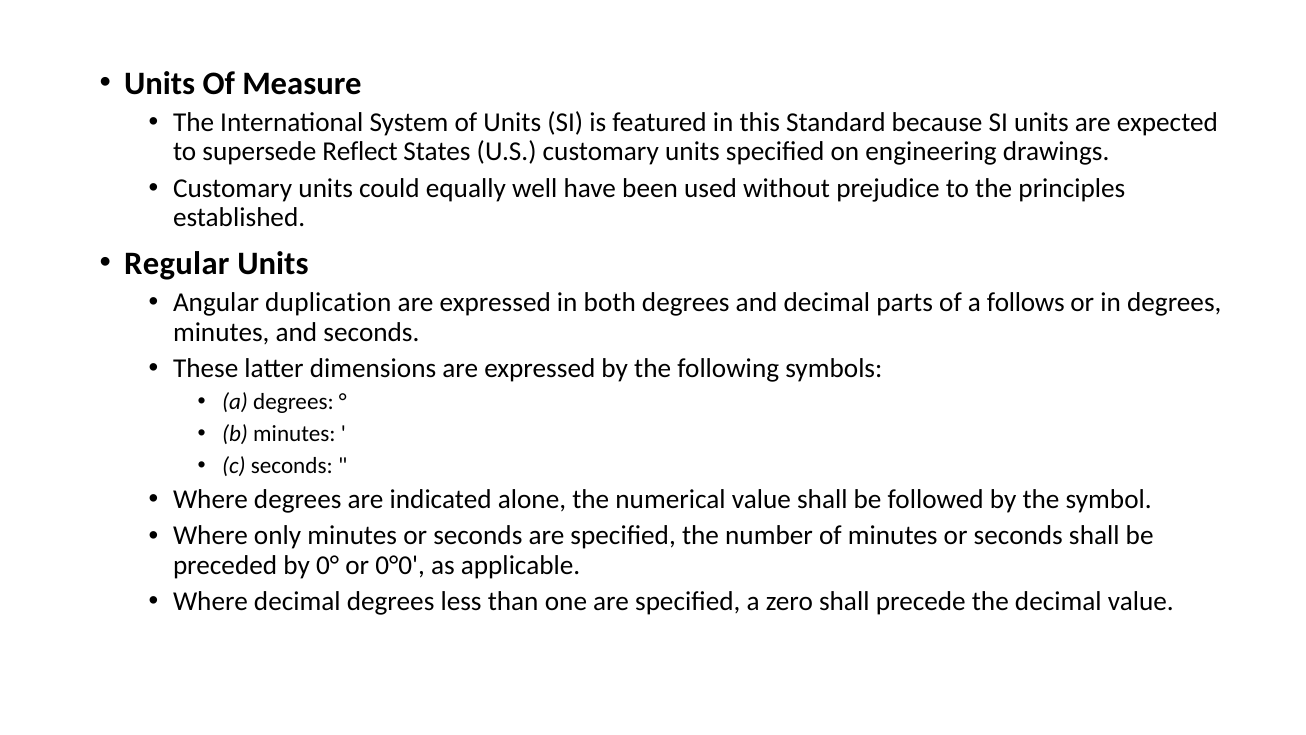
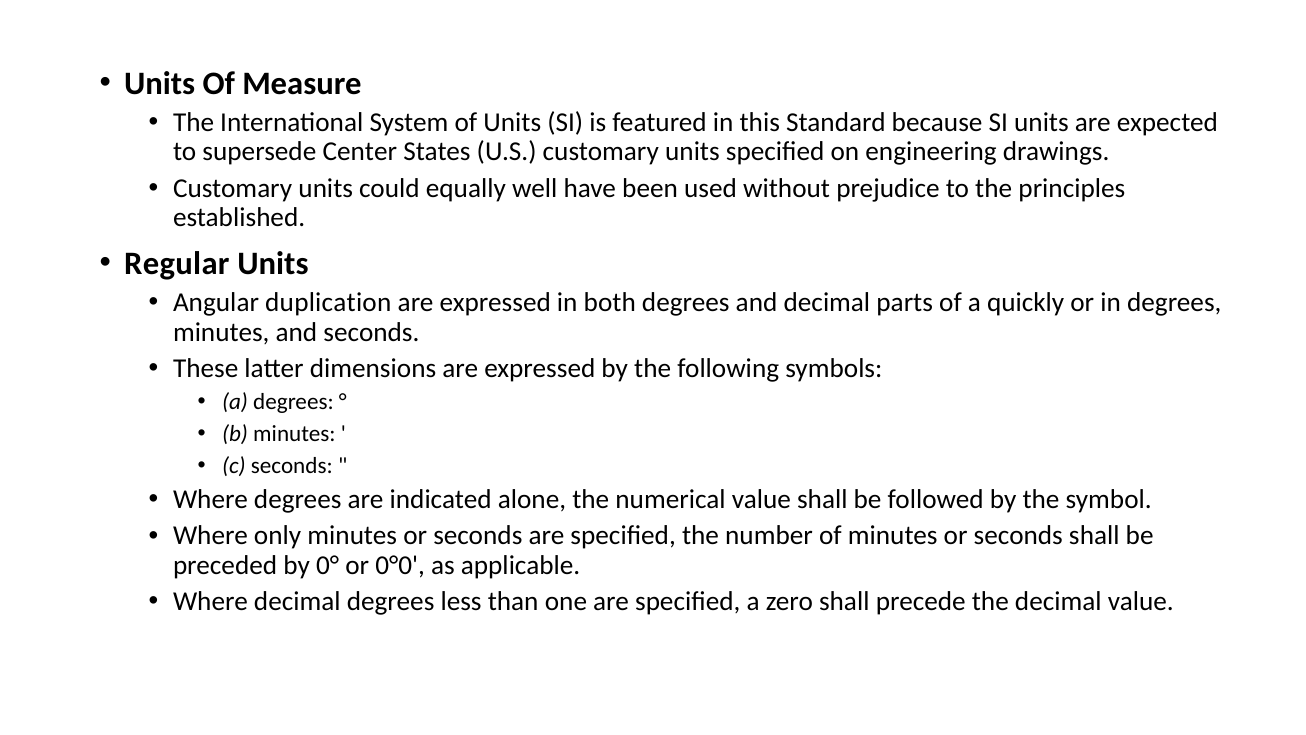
Reflect: Reflect -> Center
follows: follows -> quickly
